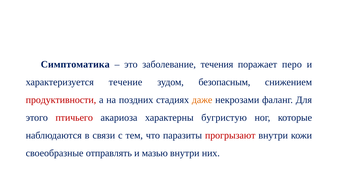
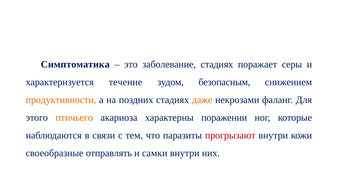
заболевание течения: течения -> стадиях
перо: перо -> серы
продуктивности colour: red -> orange
птичьего colour: red -> orange
бугристую: бугристую -> поражении
мазью: мазью -> самки
